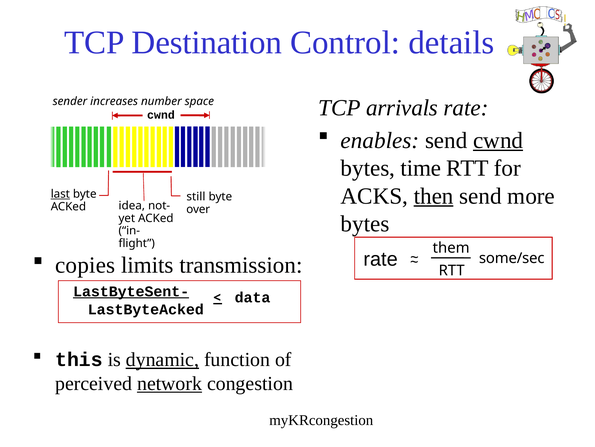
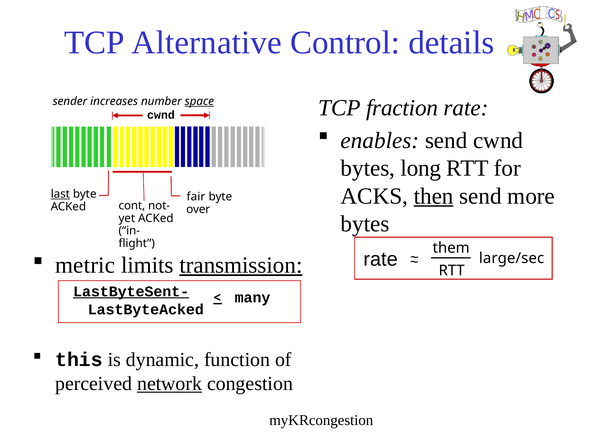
Destination: Destination -> Alternative
arrivals: arrivals -> fraction
space underline: none -> present
cwnd at (498, 140) underline: present -> none
time: time -> long
still: still -> fair
idea: idea -> cont
copies: copies -> metric
transmission underline: none -> present
some/sec: some/sec -> large/sec
data: data -> many
dynamic underline: present -> none
